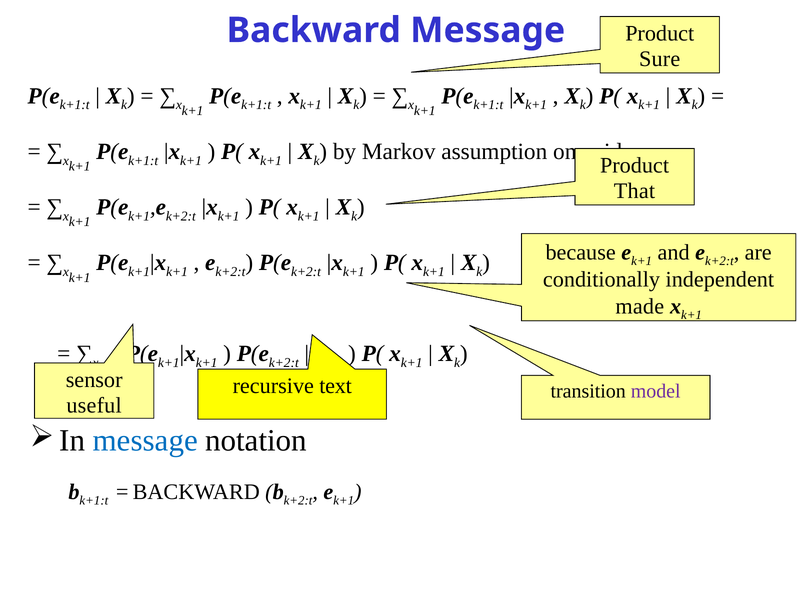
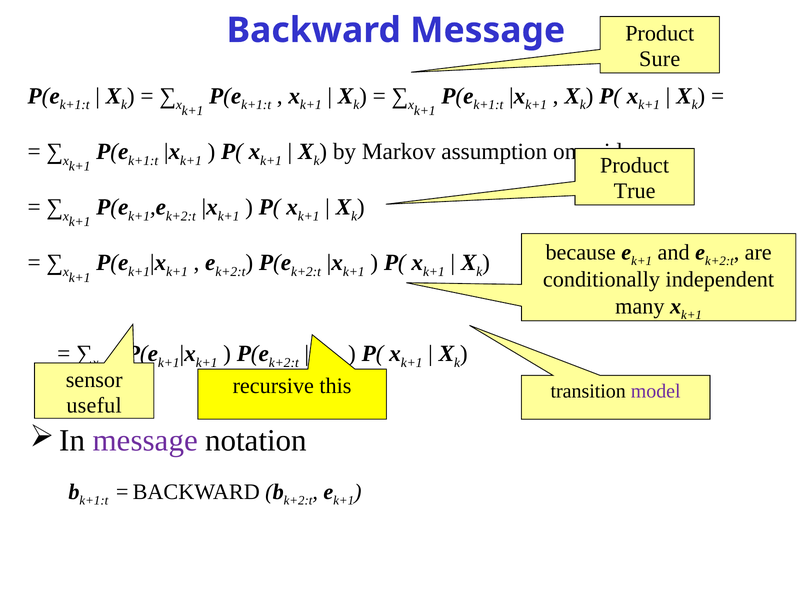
That: That -> True
made: made -> many
text: text -> this
message at (145, 441) colour: blue -> purple
